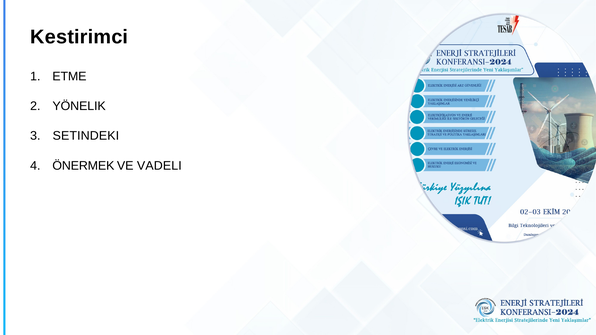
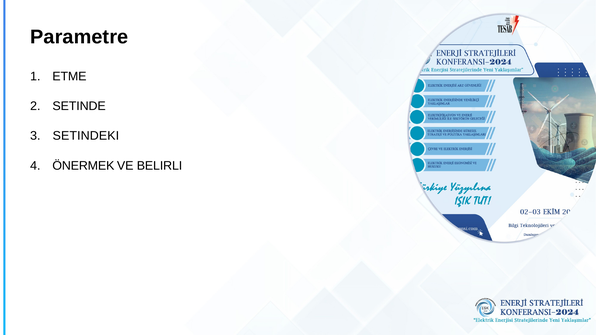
Kestirimci: Kestirimci -> Parametre
YÖNELIK: YÖNELIK -> SETINDE
VADELI: VADELI -> BELIRLI
